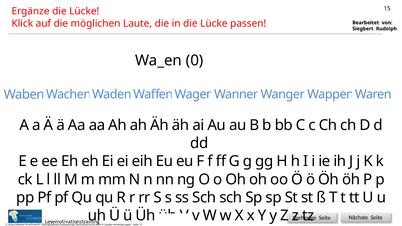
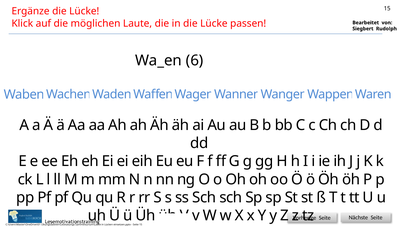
0: 0 -> 6
